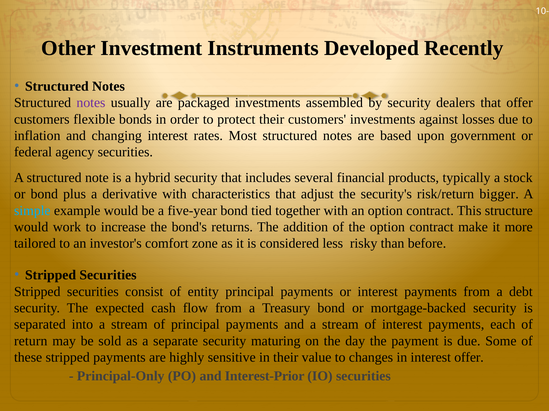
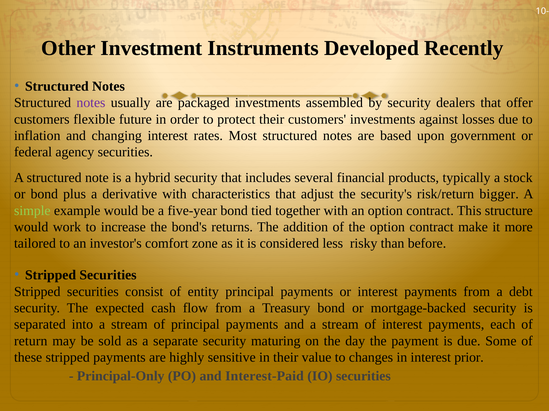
bonds: bonds -> future
simple colour: light blue -> light green
interest offer: offer -> prior
Interest-Prior: Interest-Prior -> Interest-Paid
